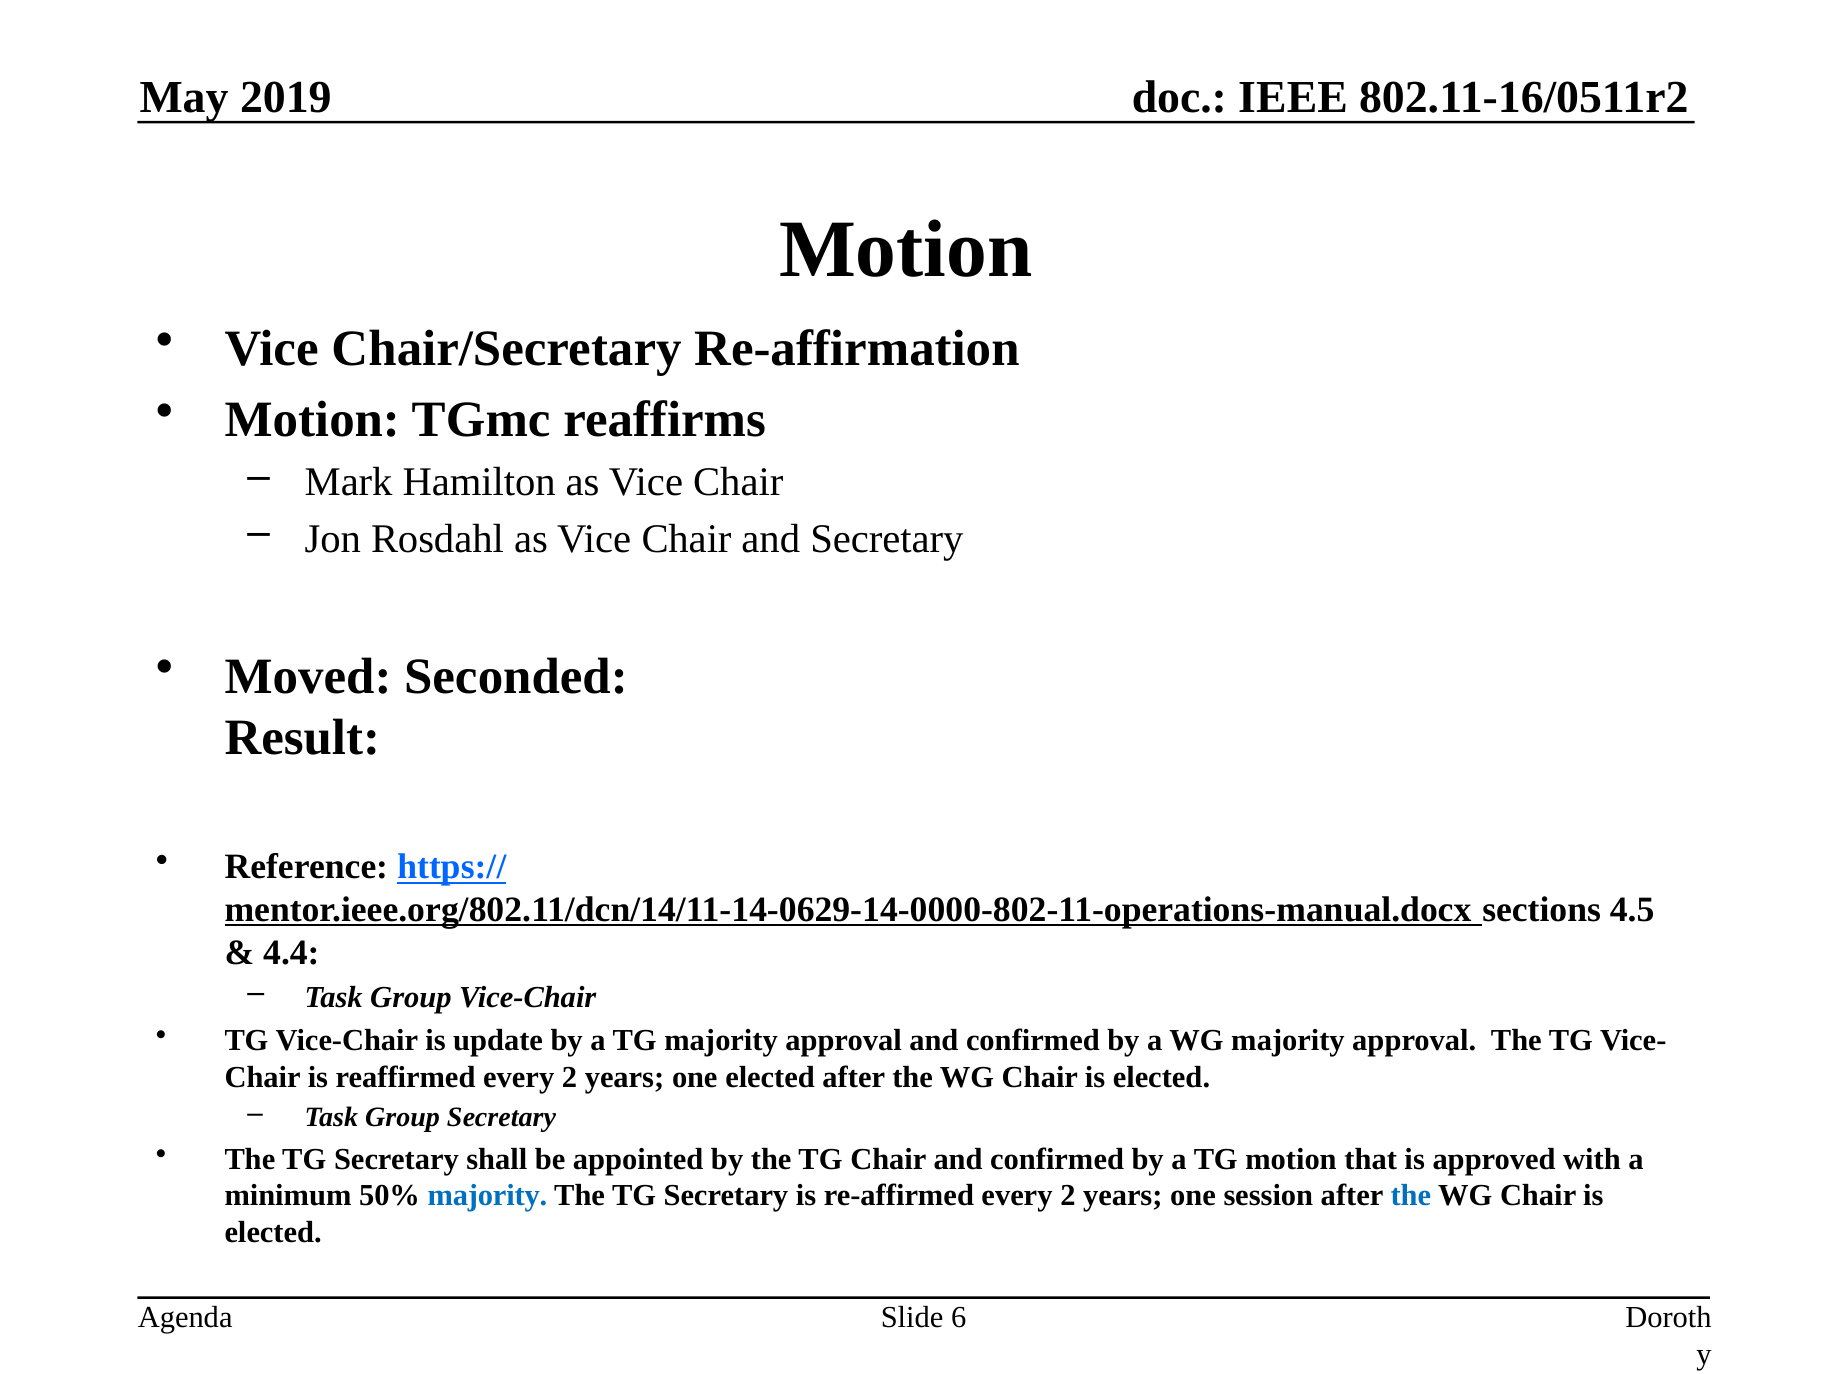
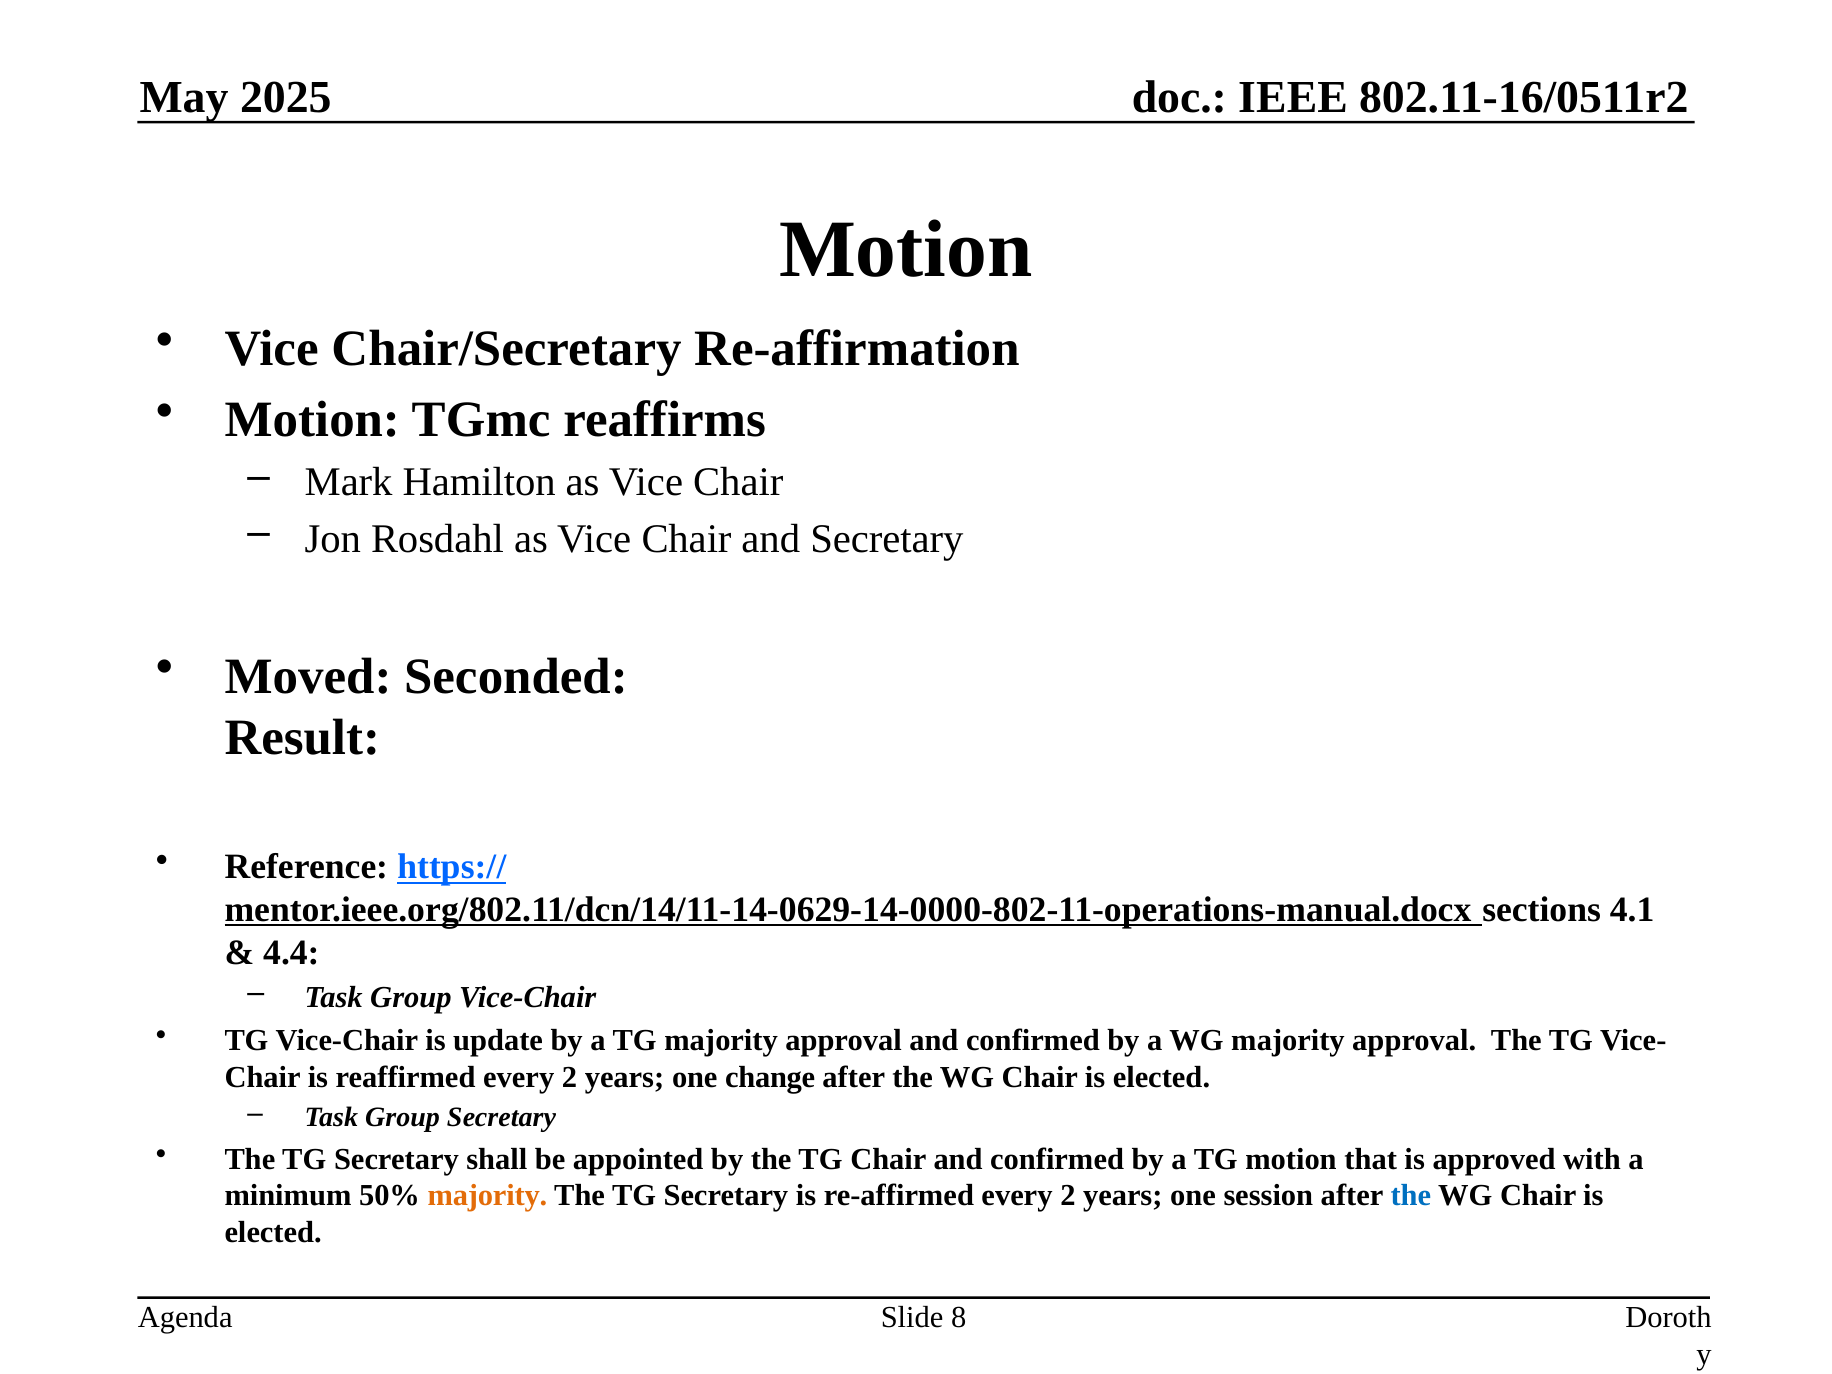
2019: 2019 -> 2025
4.5: 4.5 -> 4.1
one elected: elected -> change
majority at (487, 1196) colour: blue -> orange
6: 6 -> 8
